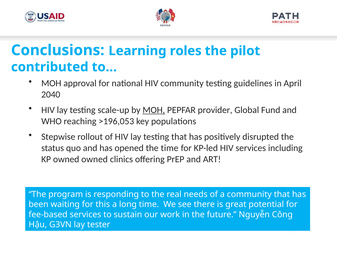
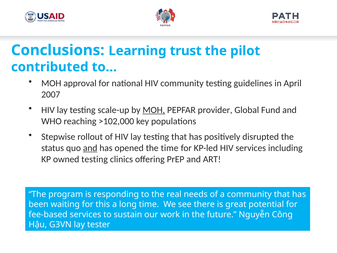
roles: roles -> trust
2040: 2040 -> 2007
>196,053: >196,053 -> >102,000
and at (90, 148) underline: none -> present
owned owned: owned -> testing
